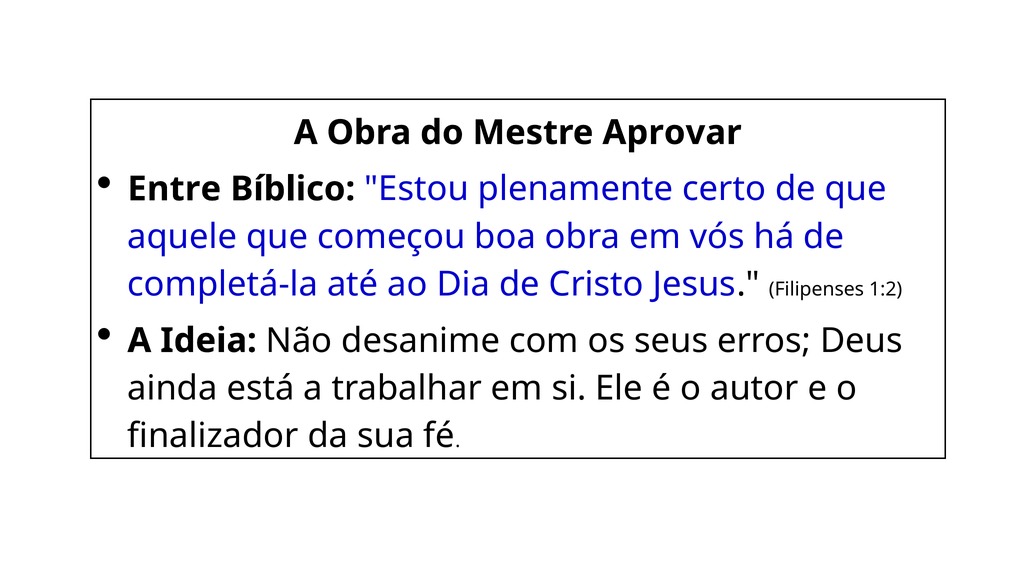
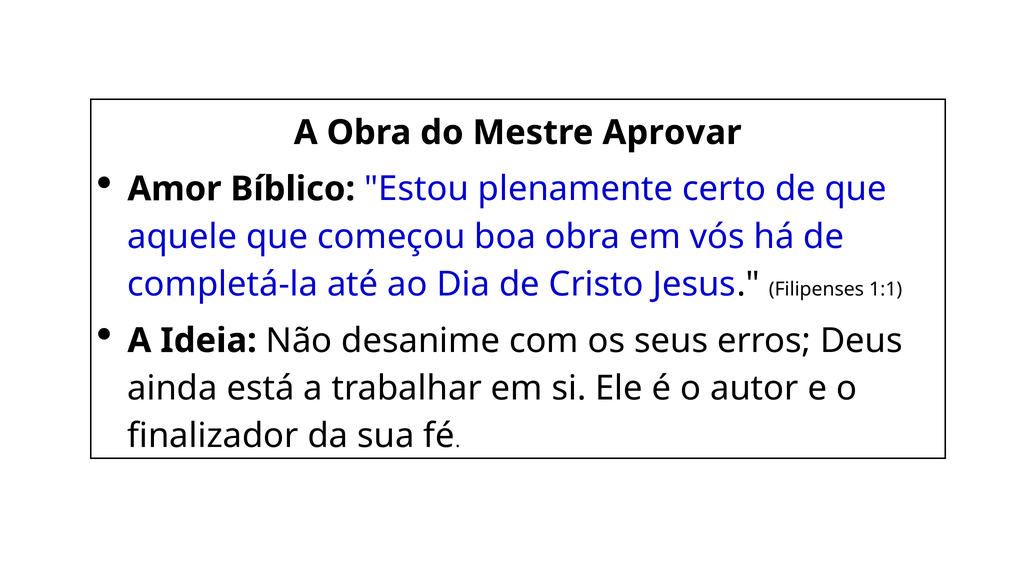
Entre: Entre -> Amor
1:2: 1:2 -> 1:1
